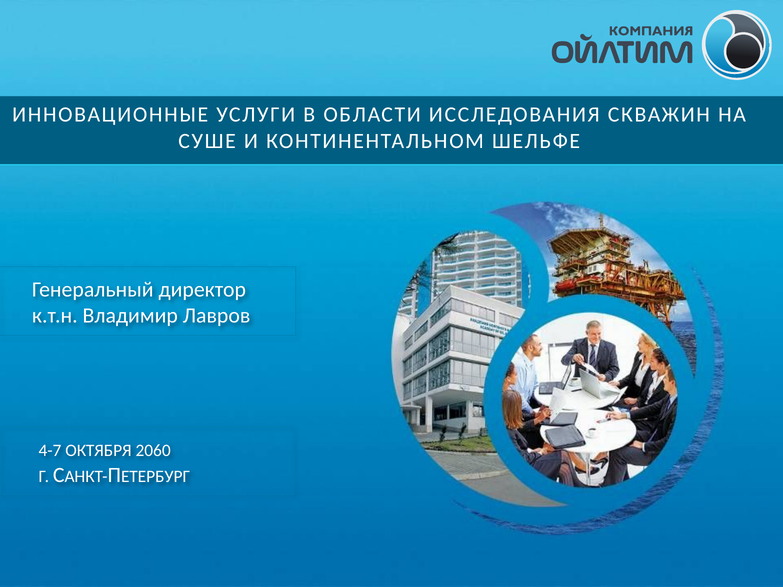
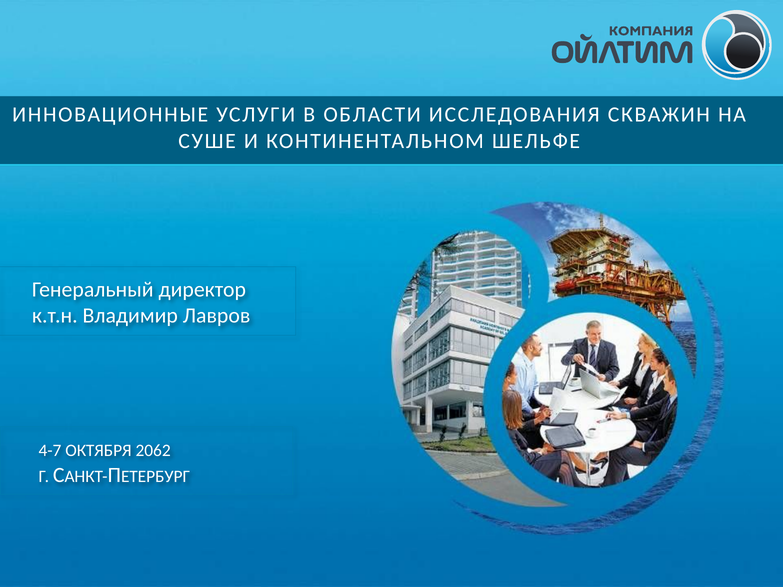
2060: 2060 -> 2062
